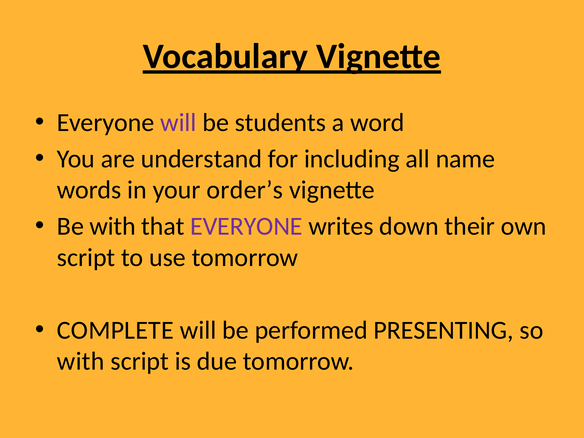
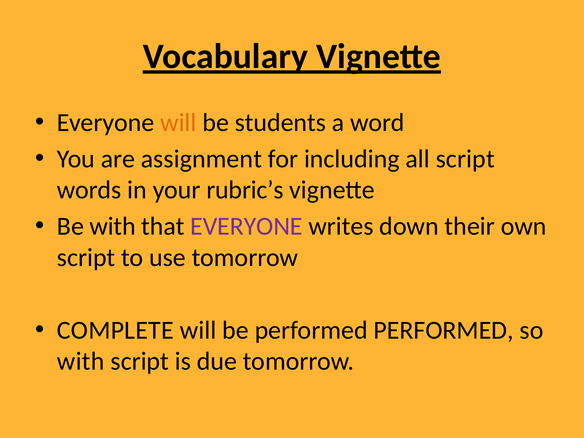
will at (178, 123) colour: purple -> orange
understand: understand -> assignment
all name: name -> script
order’s: order’s -> rubric’s
performed PRESENTING: PRESENTING -> PERFORMED
